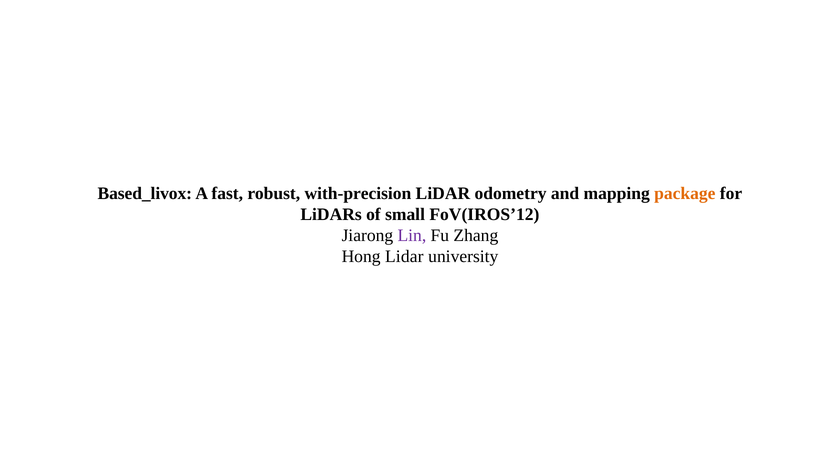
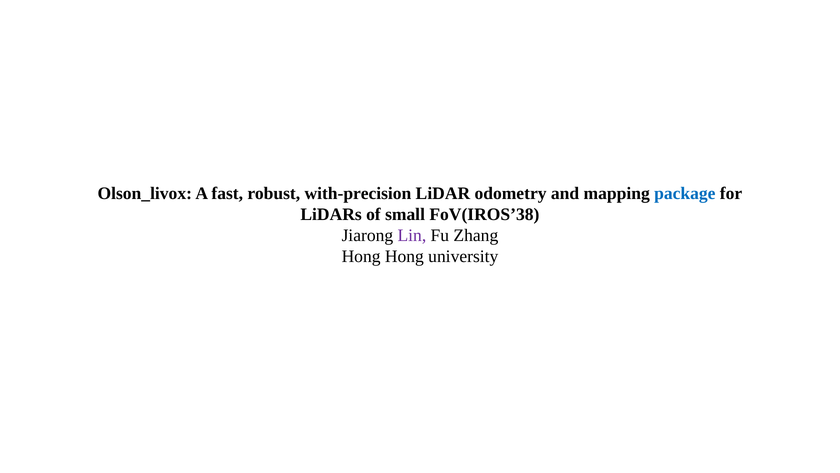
Based_livox: Based_livox -> Olson_livox
package colour: orange -> blue
FoV(IROS’12: FoV(IROS’12 -> FoV(IROS’38
Hong Lidar: Lidar -> Hong
